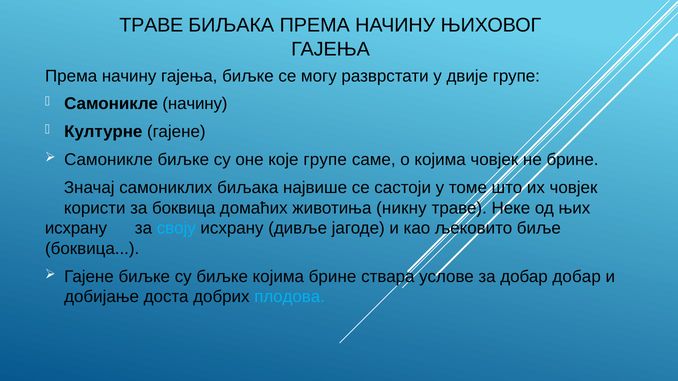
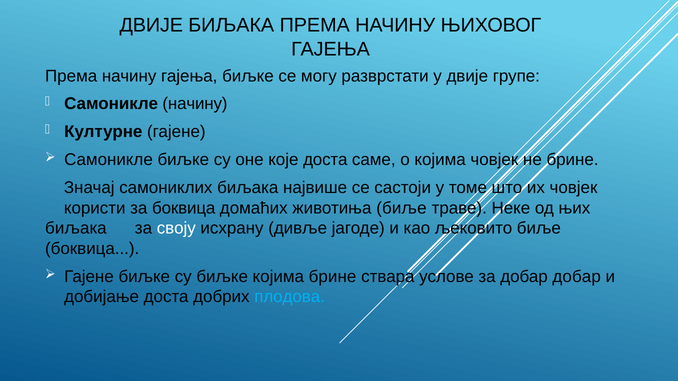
ТРАВЕ at (151, 25): ТРАВЕ -> ДВИЈЕ
које групе: групе -> доста
животиња никну: никну -> биље
исхрану at (76, 229): исхрану -> биљака
своју colour: light blue -> white
